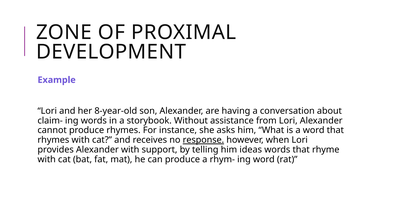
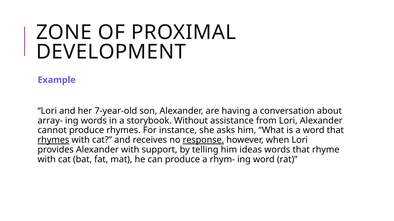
8-year-old: 8-year-old -> 7-year-old
claim-: claim- -> array-
rhymes at (53, 140) underline: none -> present
